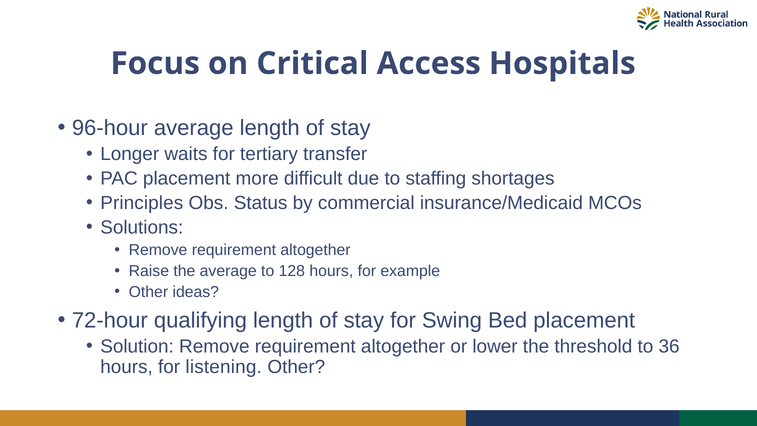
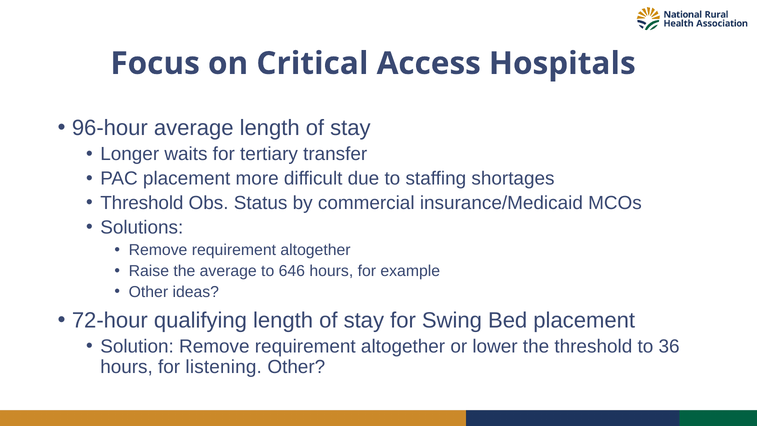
Principles at (142, 203): Principles -> Threshold
128: 128 -> 646
